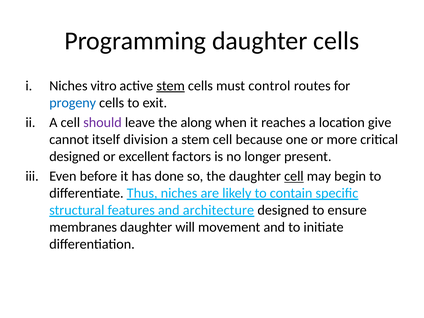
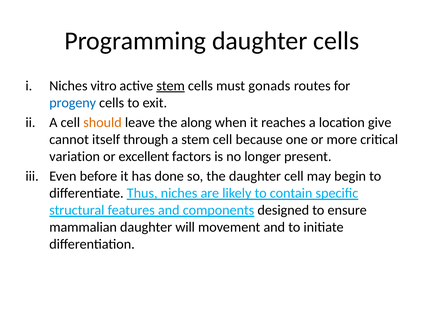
control: control -> gonads
should colour: purple -> orange
division: division -> through
designed at (75, 156): designed -> variation
cell at (294, 176) underline: present -> none
architecture: architecture -> components
membranes: membranes -> mammalian
